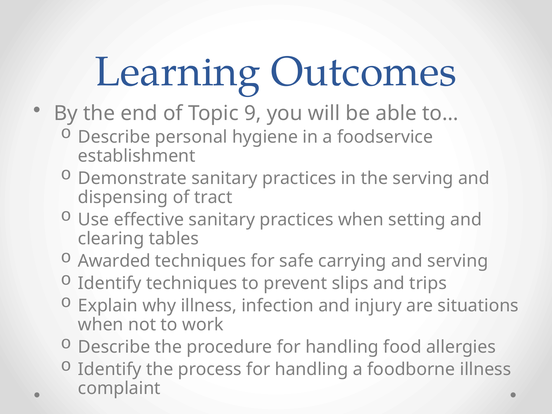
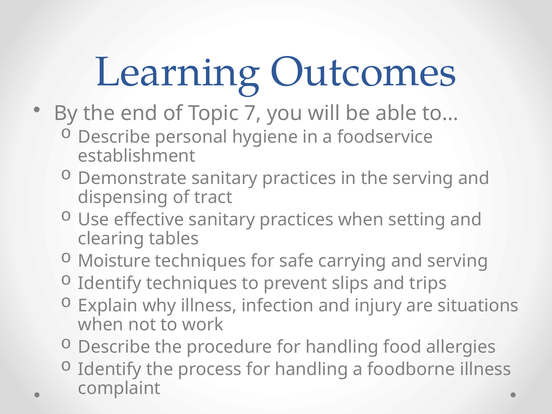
9: 9 -> 7
Awarded: Awarded -> Moisture
